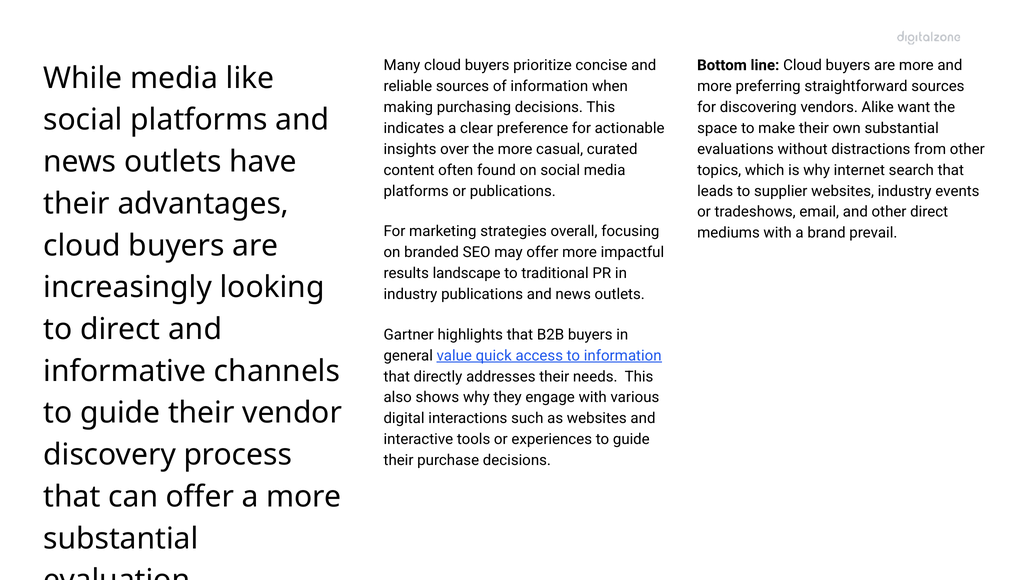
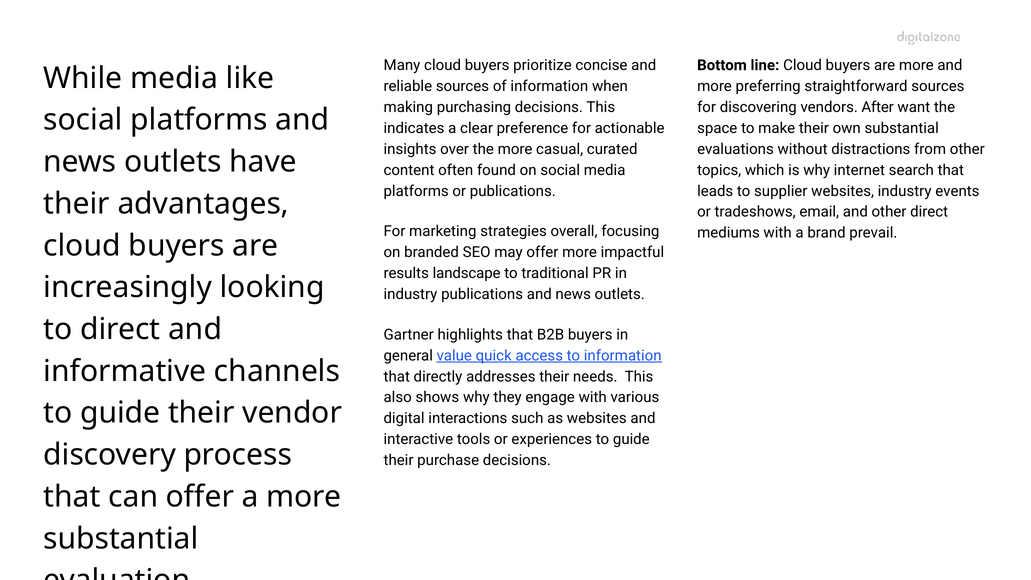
Alike: Alike -> After
